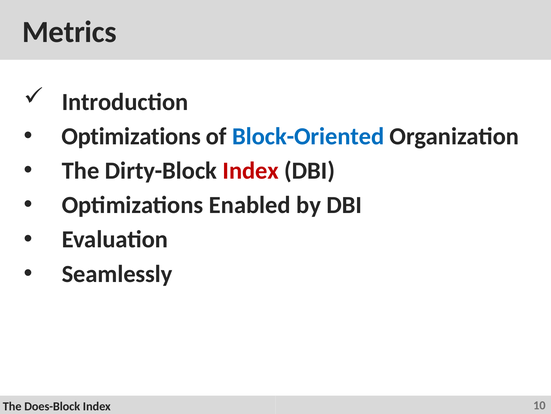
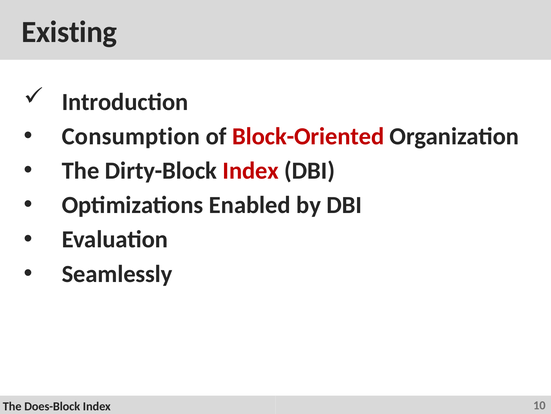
Metrics: Metrics -> Existing
Optimizations at (131, 136): Optimizations -> Consumption
Block-Oriented colour: blue -> red
